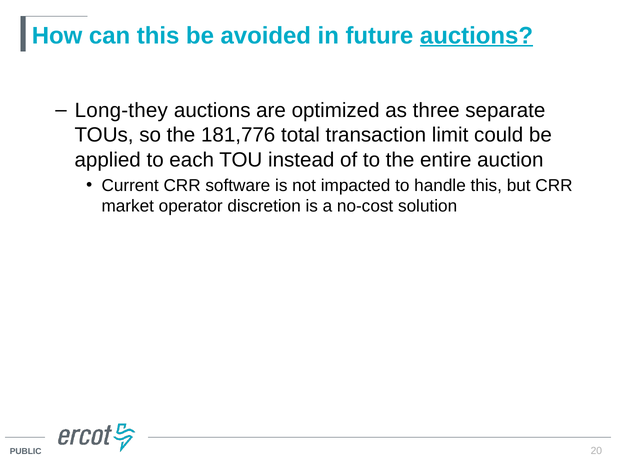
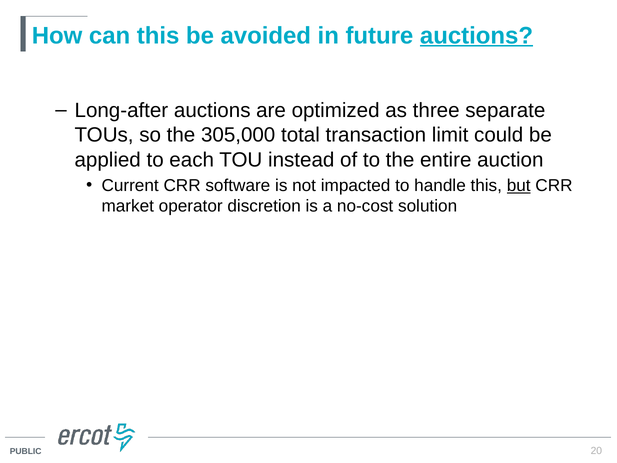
Long-they: Long-they -> Long-after
181,776: 181,776 -> 305,000
but underline: none -> present
